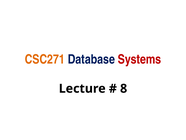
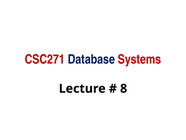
CSC271 colour: orange -> red
